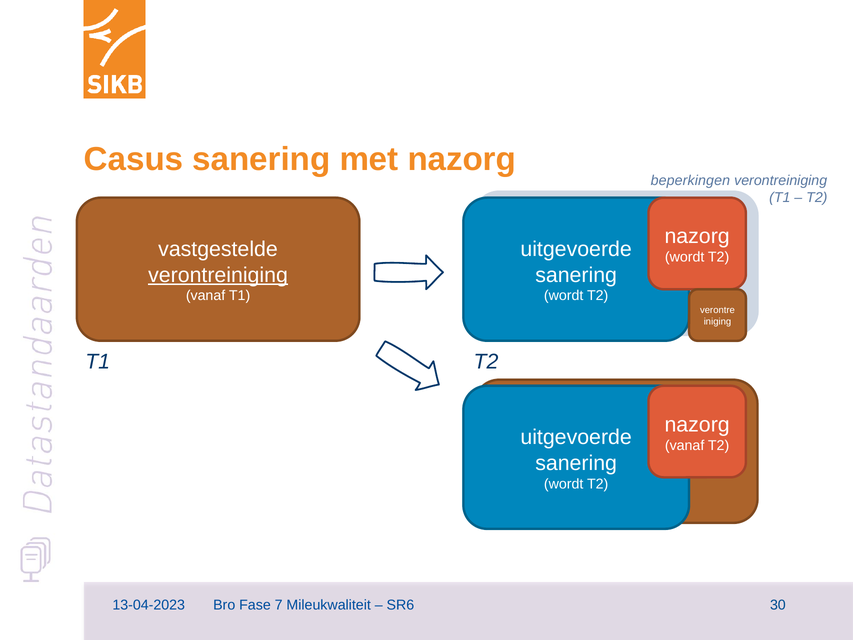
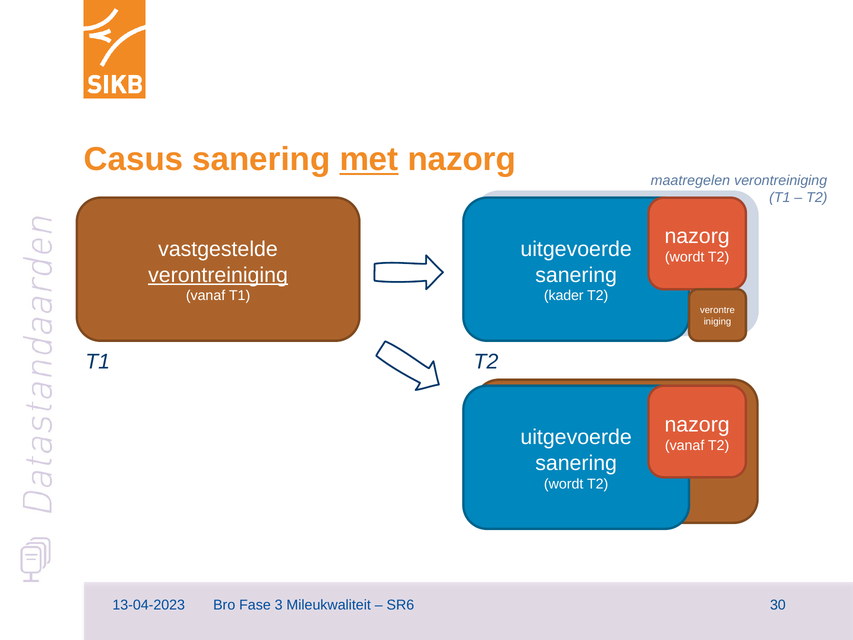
met underline: none -> present
beperkingen: beperkingen -> maatregelen
wordt at (564, 296): wordt -> kader
7: 7 -> 3
